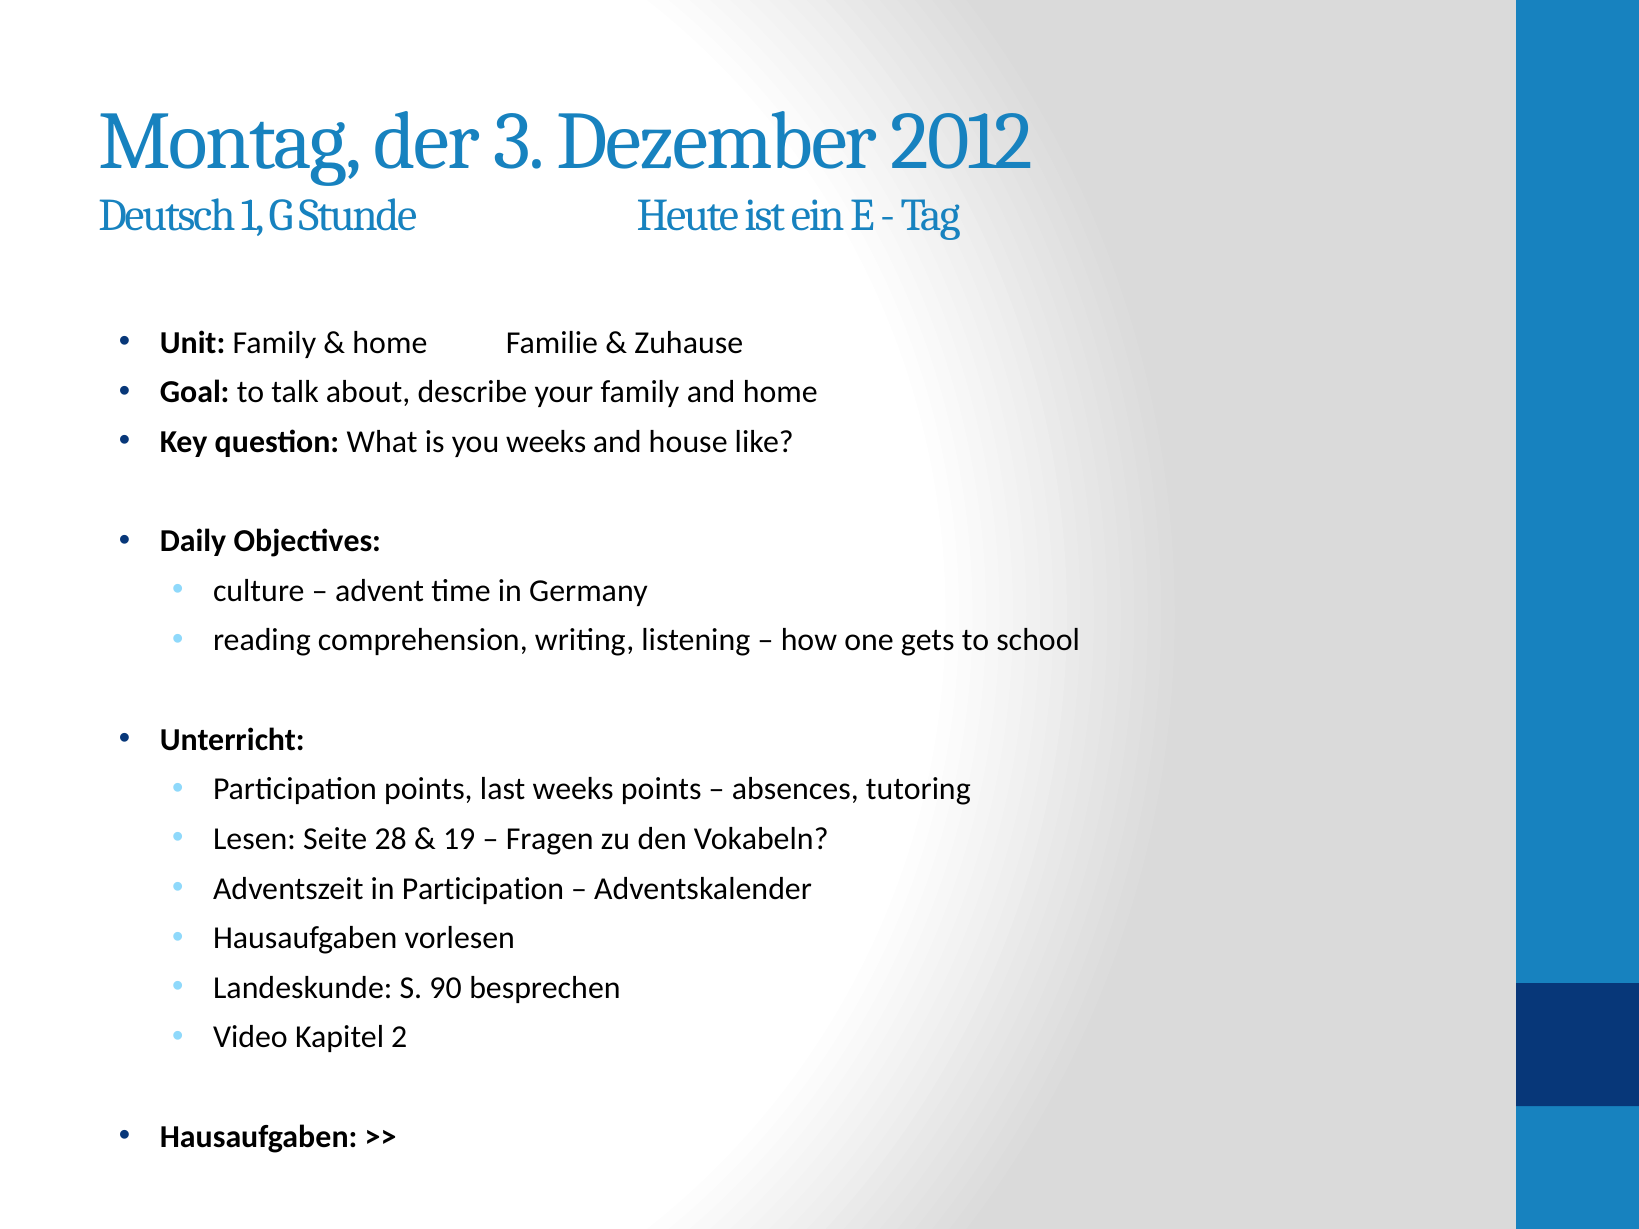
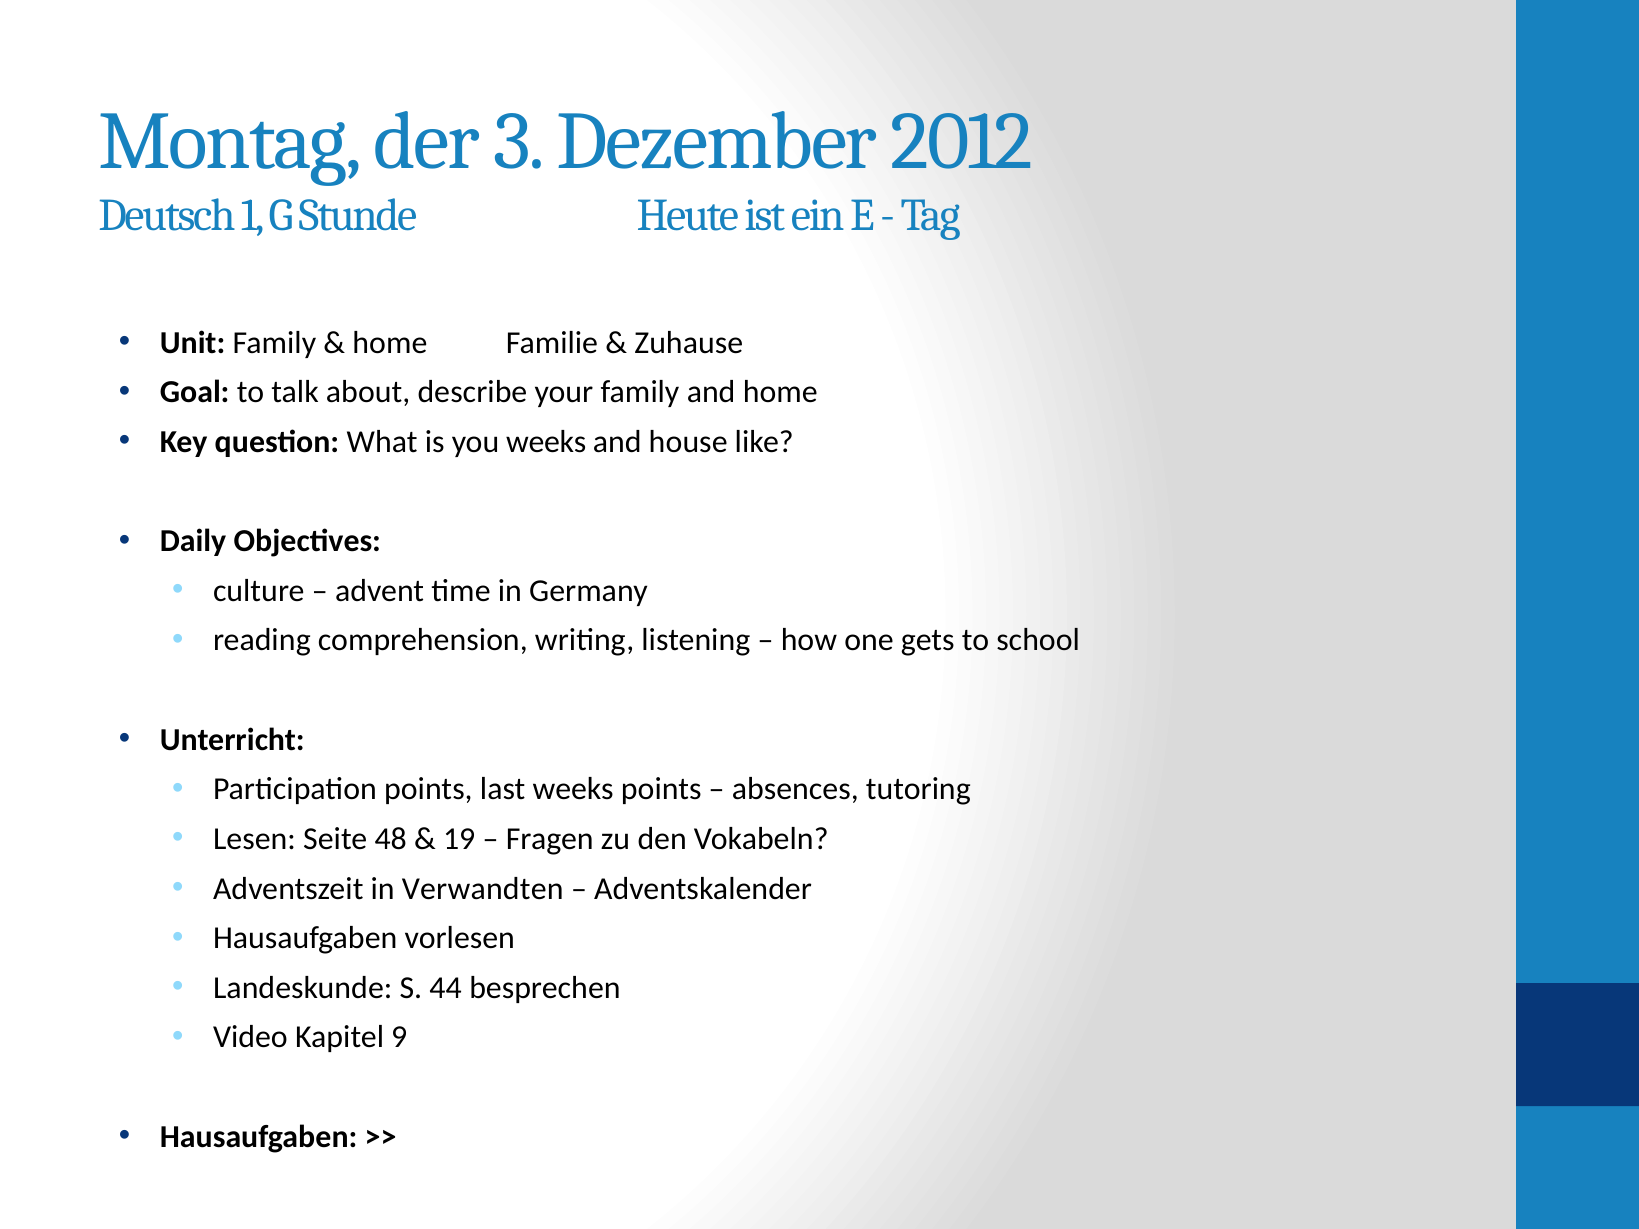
28: 28 -> 48
in Participation: Participation -> Verwandten
90: 90 -> 44
2: 2 -> 9
